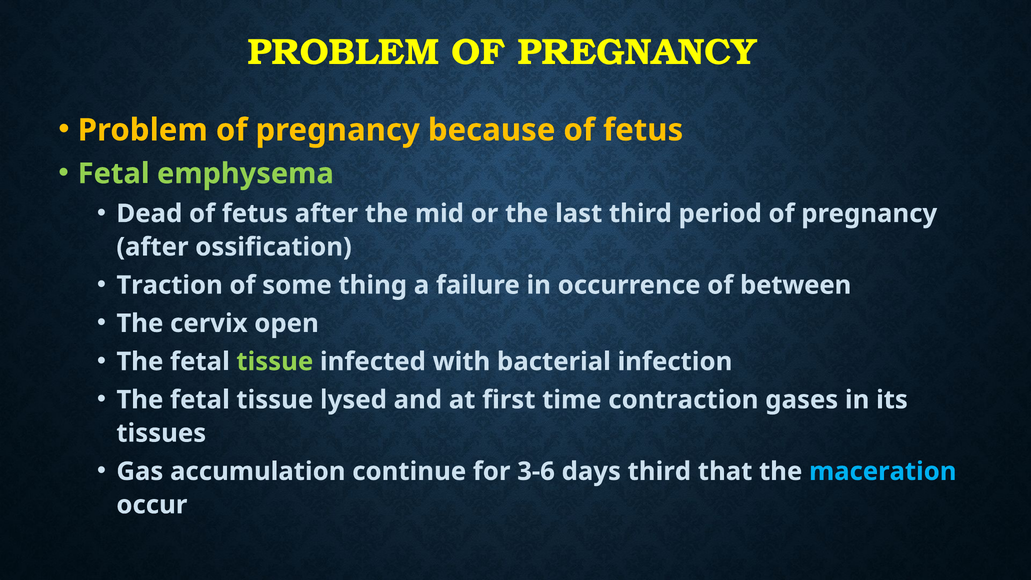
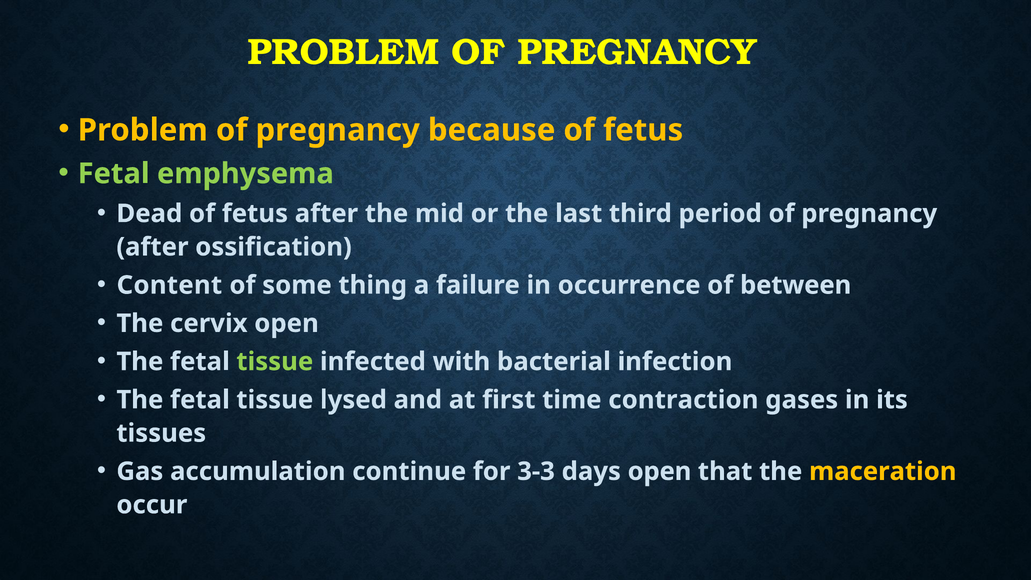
Traction: Traction -> Content
3-6: 3-6 -> 3-3
days third: third -> open
maceration colour: light blue -> yellow
